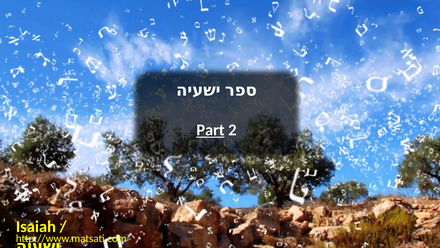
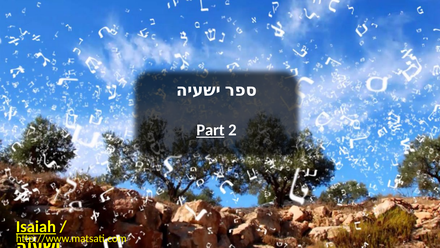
Isaiah underline: none -> present
